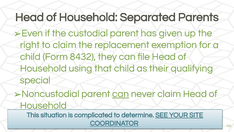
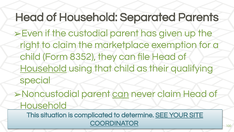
replacement: replacement -> marketplace
8432: 8432 -> 8352
Household at (43, 68) underline: none -> present
